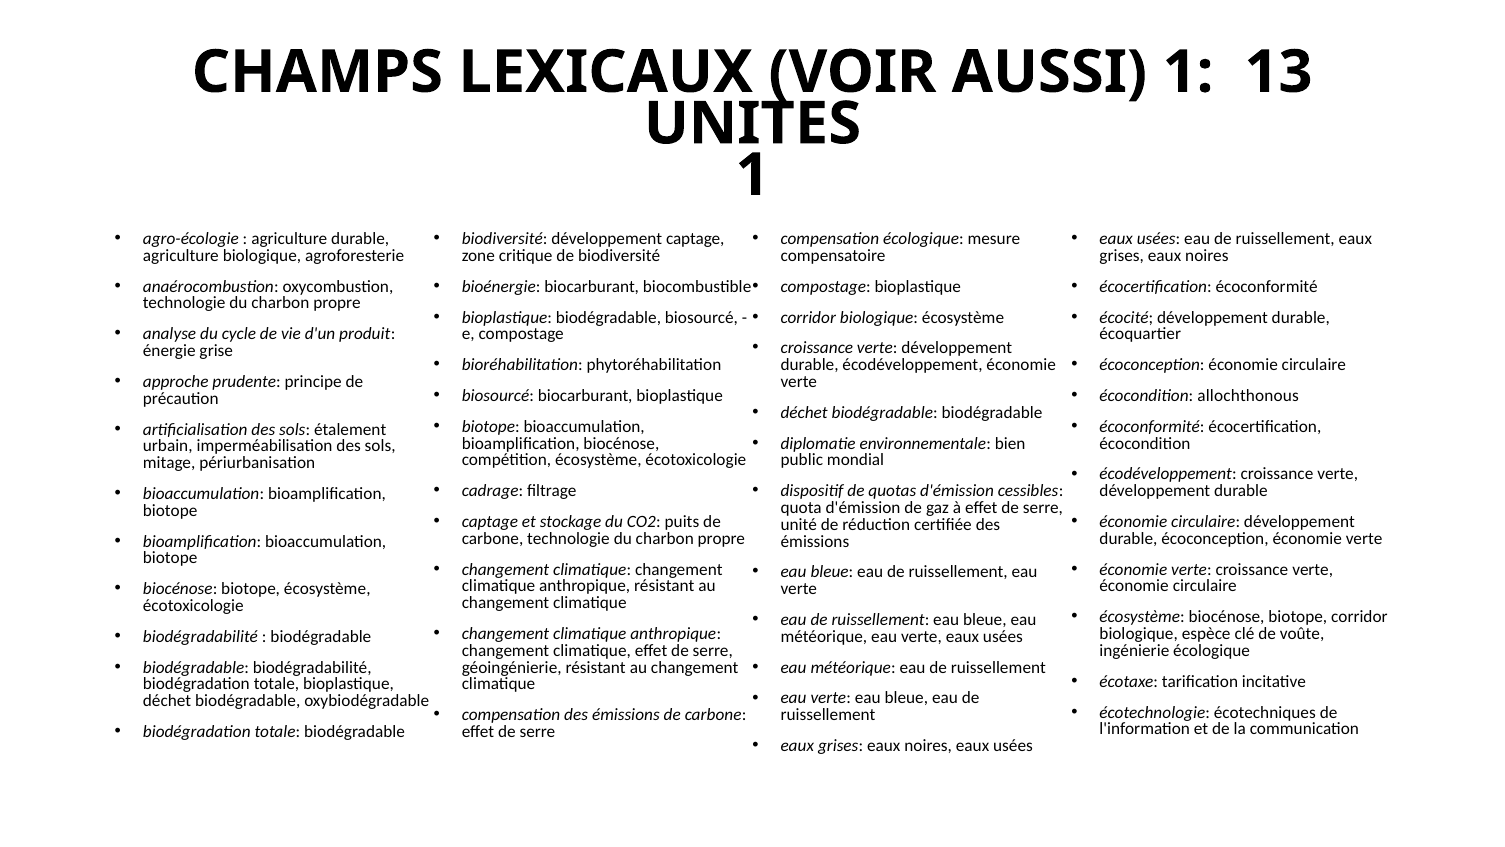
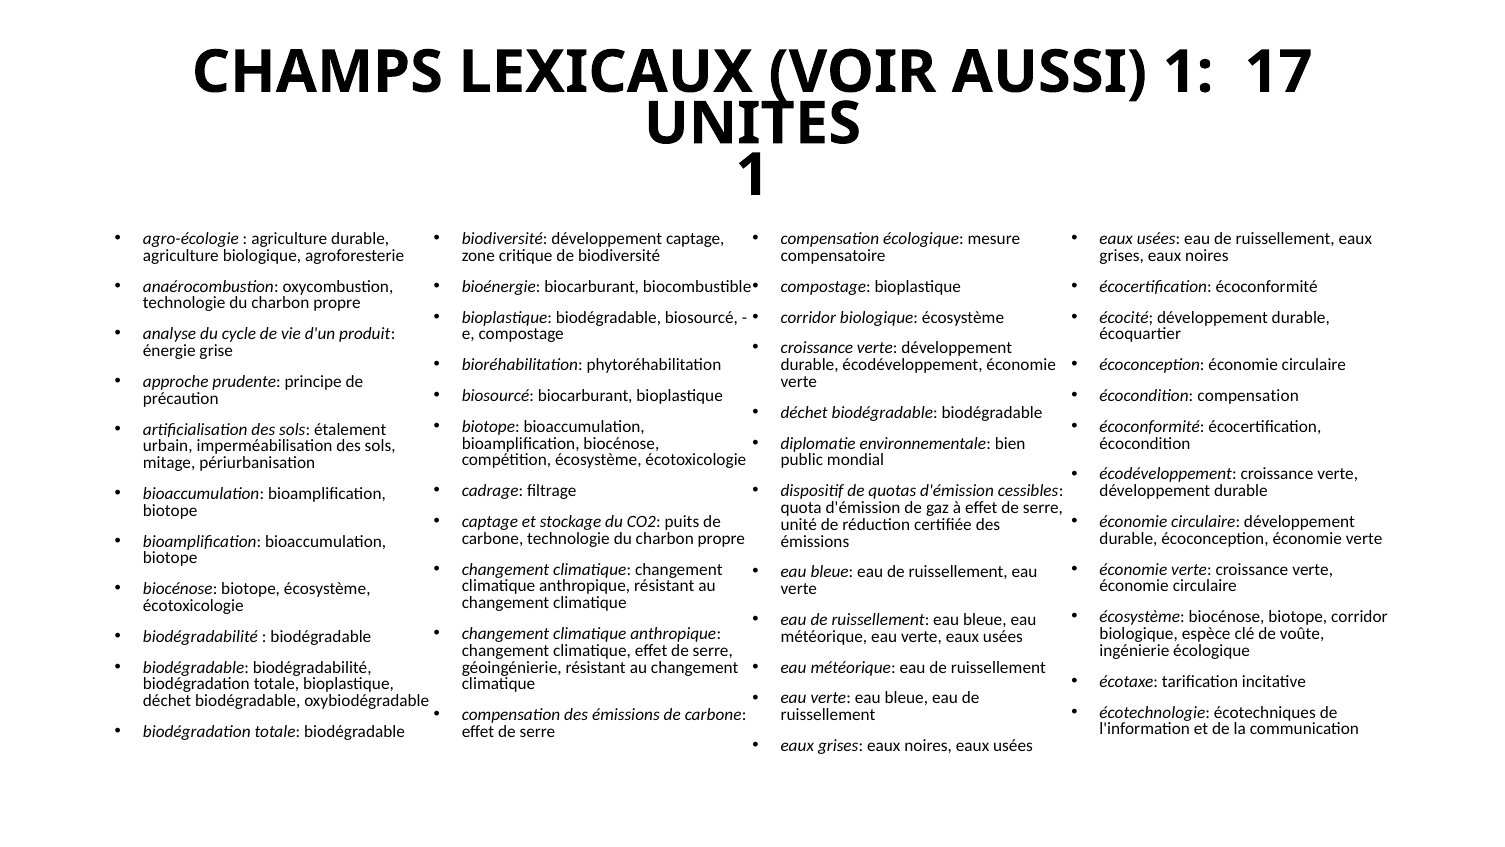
13: 13 -> 17
écocondition allochthonous: allochthonous -> compensation
